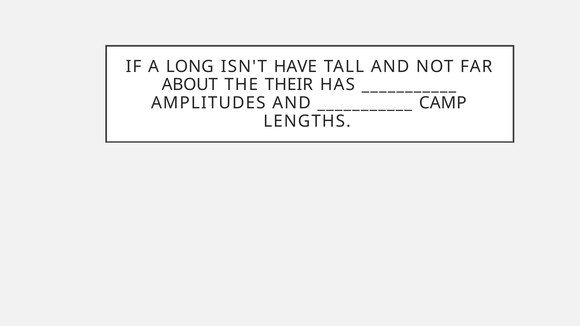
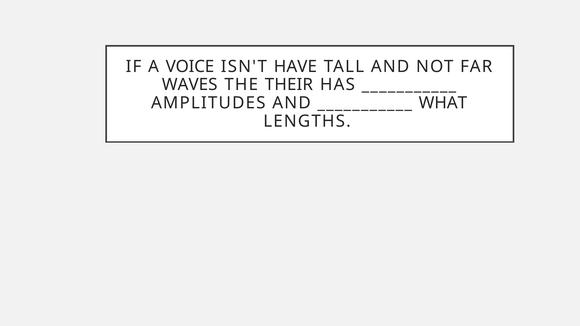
LONG: LONG -> VOICE
ABOUT: ABOUT -> WAVES
CAMP: CAMP -> WHAT
